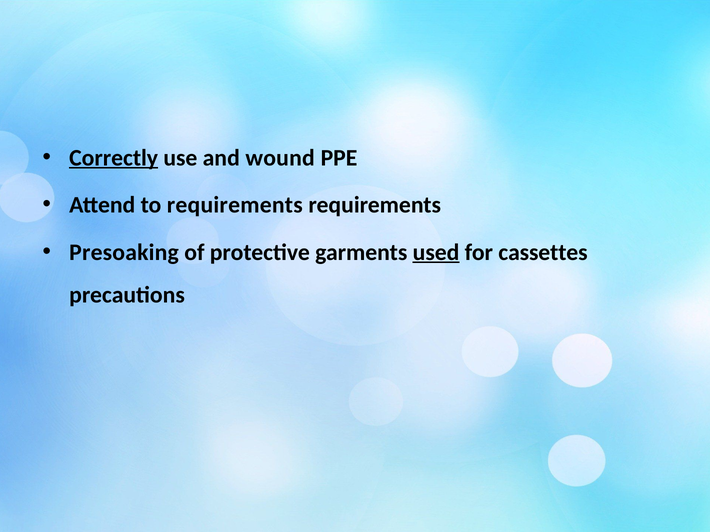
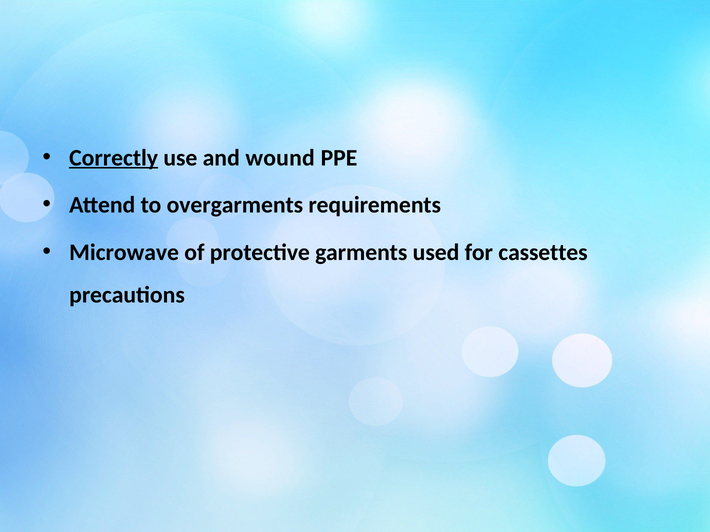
to requirements: requirements -> overgarments
Presoaking: Presoaking -> Microwave
used underline: present -> none
